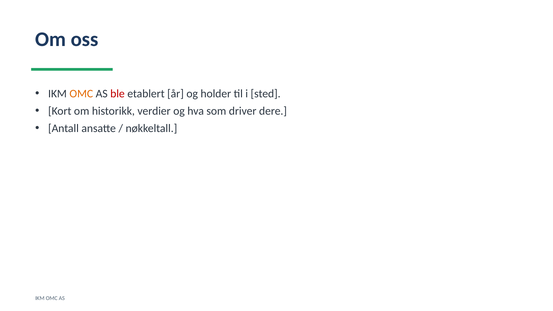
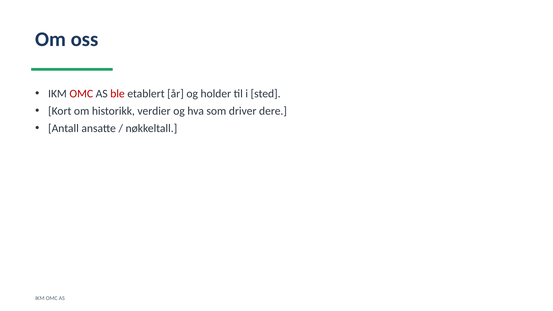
OMC at (81, 94) colour: orange -> red
